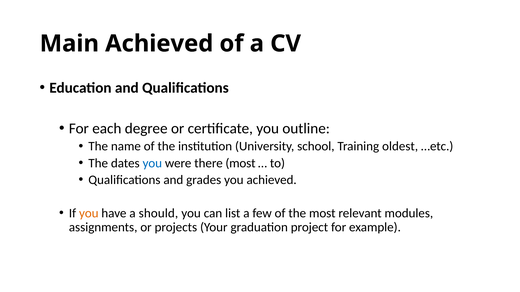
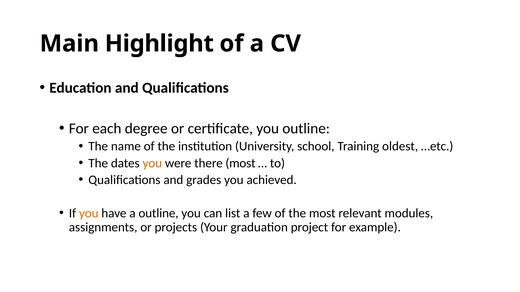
Main Achieved: Achieved -> Highlight
you at (152, 163) colour: blue -> orange
a should: should -> outline
